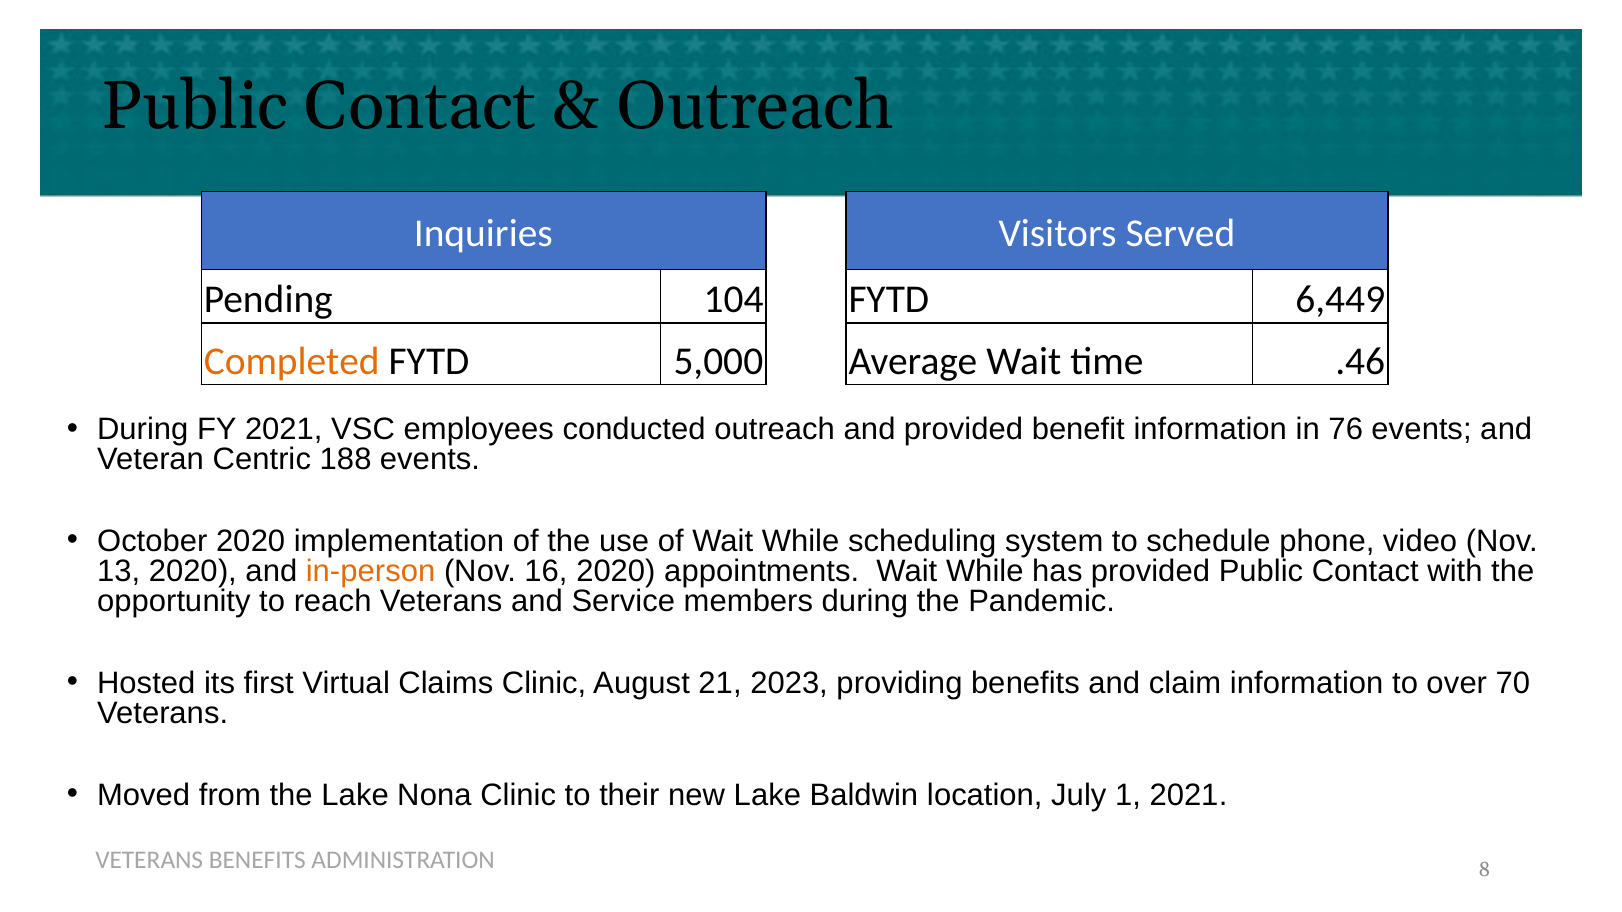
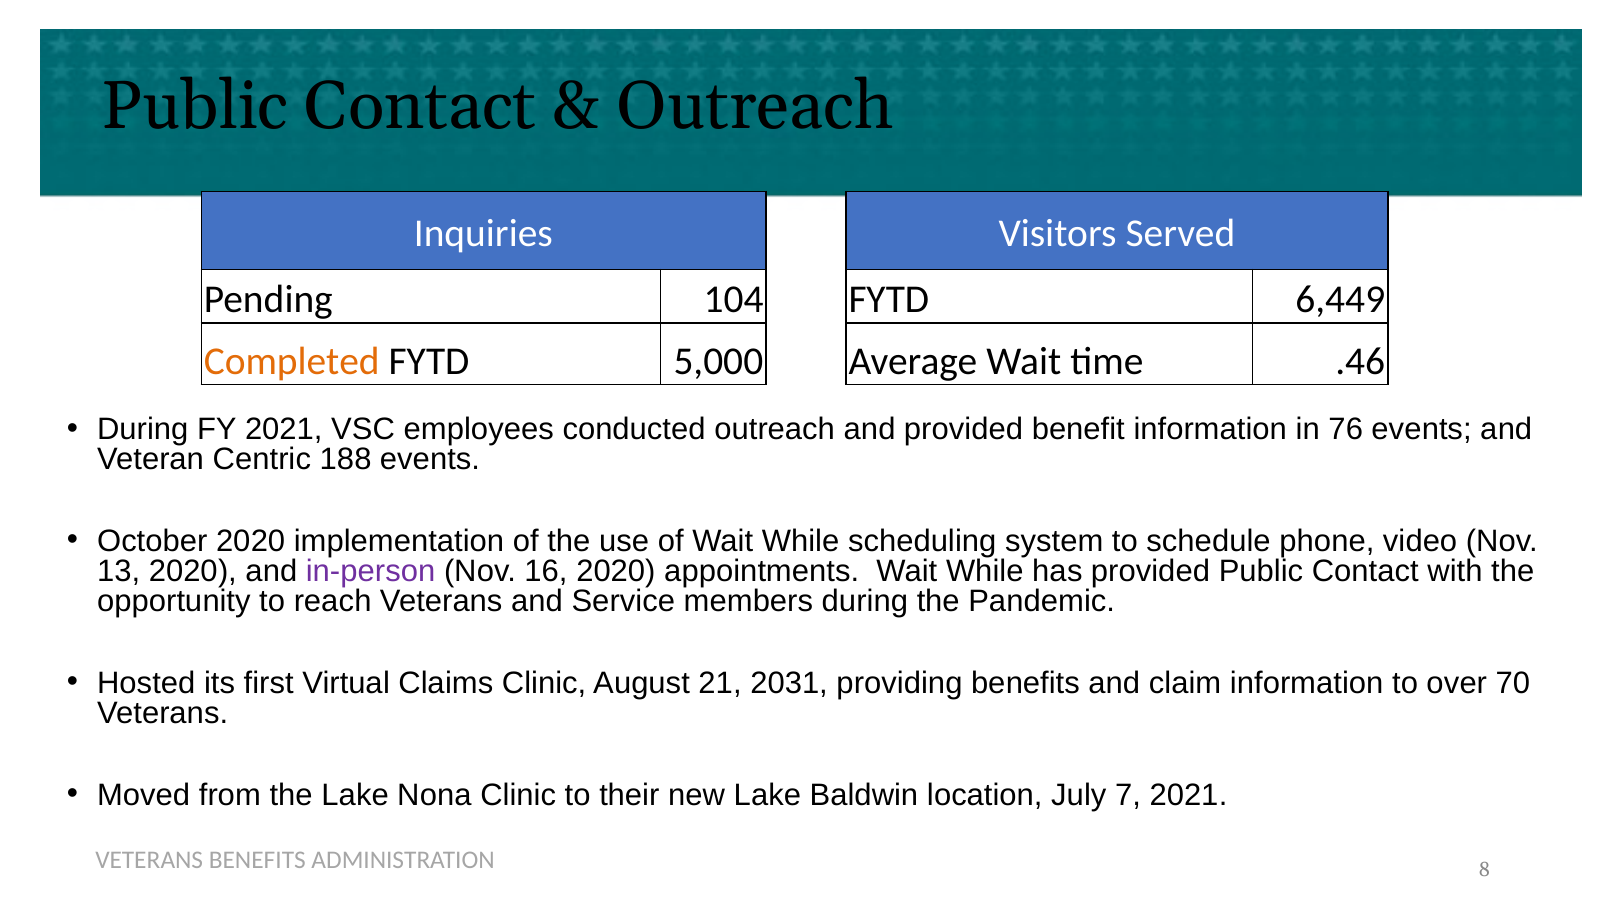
in-person colour: orange -> purple
2023: 2023 -> 2031
1: 1 -> 7
